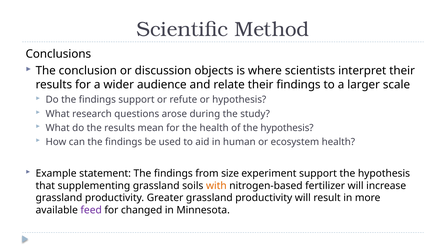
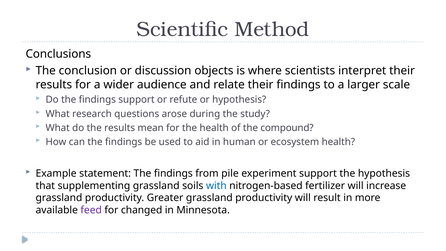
of the hypothesis: hypothesis -> compound
size: size -> pile
with colour: orange -> blue
